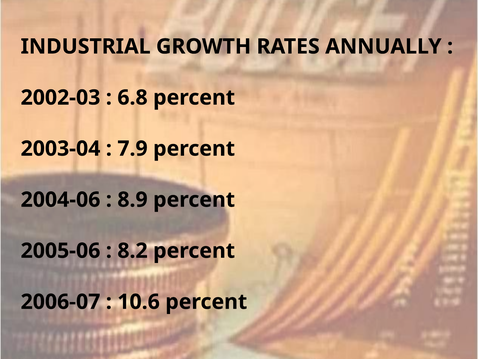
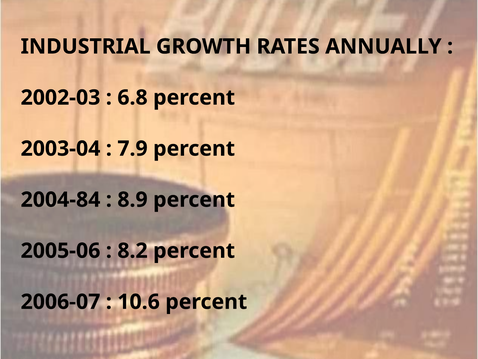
2004-06: 2004-06 -> 2004-84
